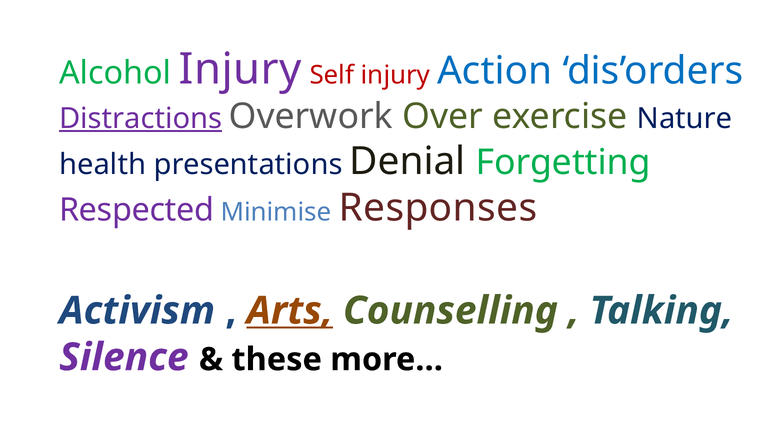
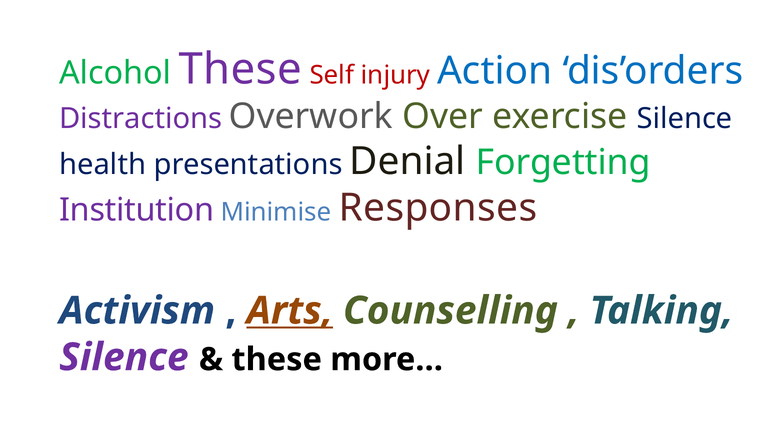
Alcohol Injury: Injury -> These
Distractions underline: present -> none
exercise Nature: Nature -> Silence
Respected: Respected -> Institution
